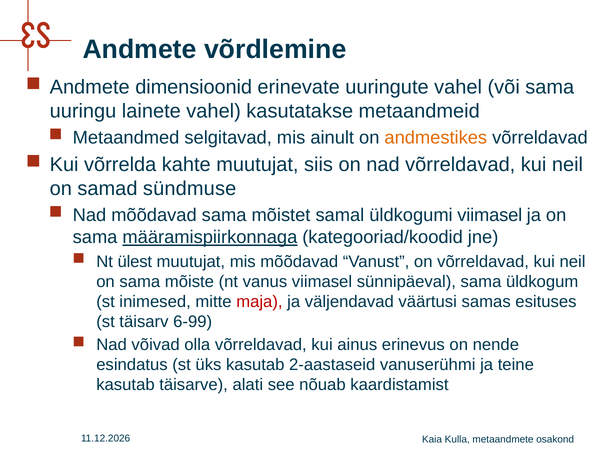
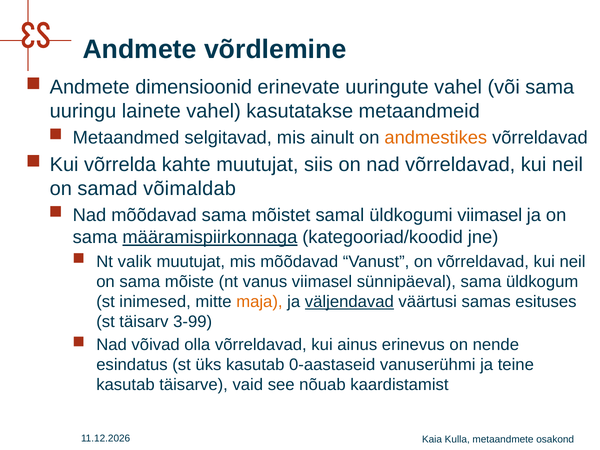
sündmuse: sündmuse -> võimaldab
ülest: ülest -> valik
maja colour: red -> orange
väljendavad underline: none -> present
6-99: 6-99 -> 3-99
2-aastaseid: 2-aastaseid -> 0-aastaseid
alati: alati -> vaid
